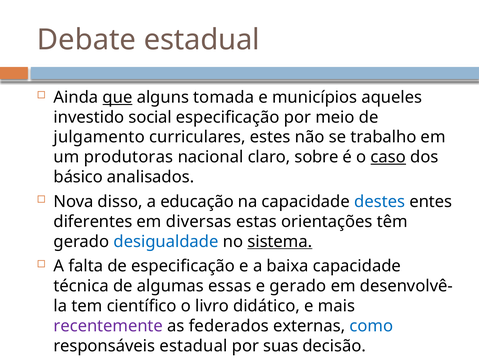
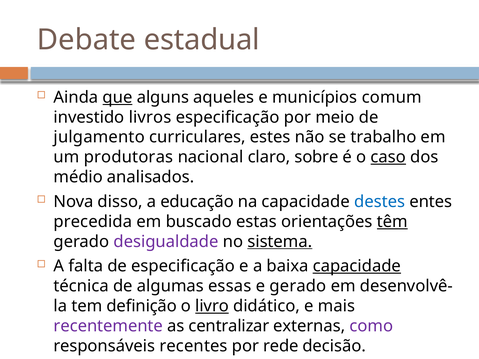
tomada: tomada -> aqueles
aqueles: aqueles -> comum
social: social -> livros
básico: básico -> médio
diferentes: diferentes -> precedida
diversas: diversas -> buscado
têm underline: none -> present
desigualdade colour: blue -> purple
capacidade at (357, 266) underline: none -> present
científico: científico -> definição
livro underline: none -> present
federados: federados -> centralizar
como colour: blue -> purple
responsáveis estadual: estadual -> recentes
suas: suas -> rede
